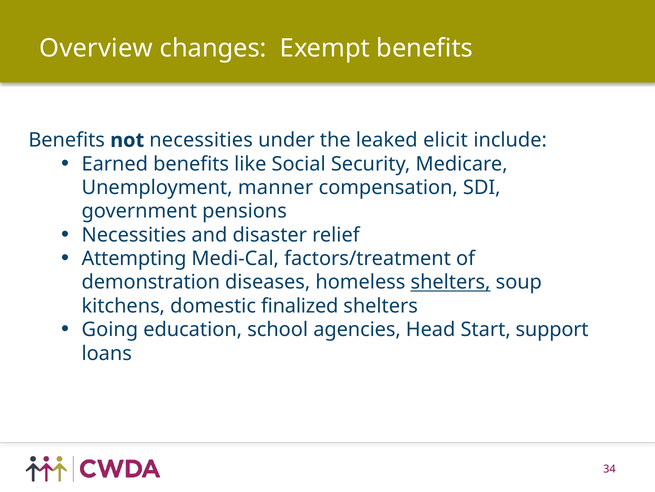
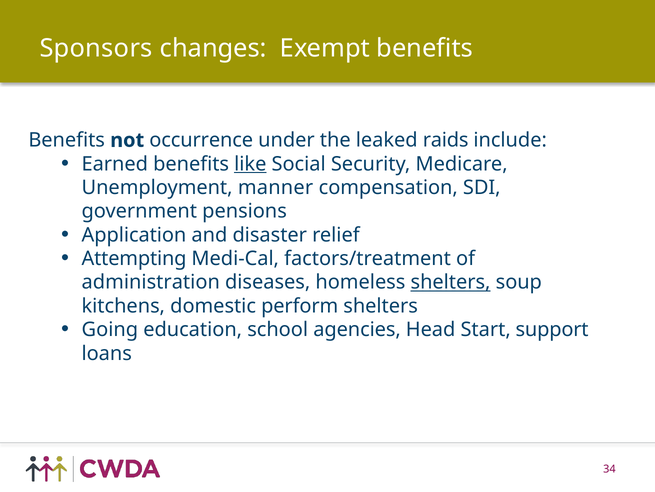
Overview: Overview -> Sponsors
not necessities: necessities -> occurrence
elicit: elicit -> raids
like underline: none -> present
Necessities at (134, 235): Necessities -> Application
demonstration: demonstration -> administration
finalized: finalized -> perform
